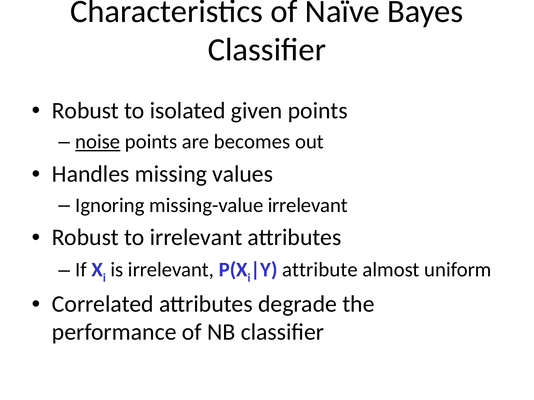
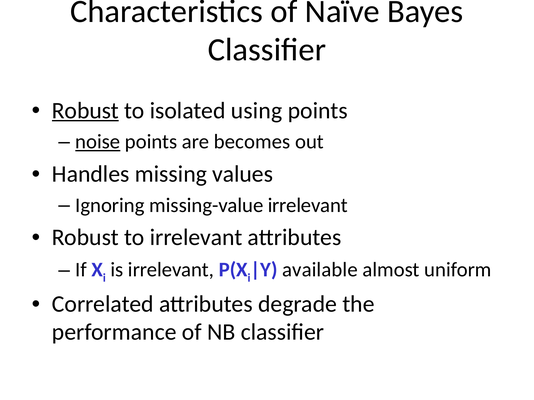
Robust at (85, 111) underline: none -> present
given: given -> using
attribute: attribute -> available
